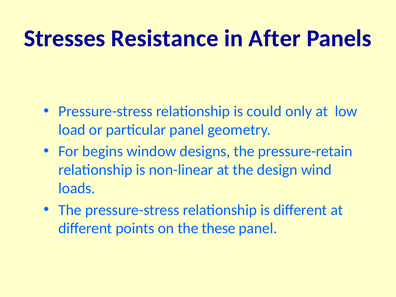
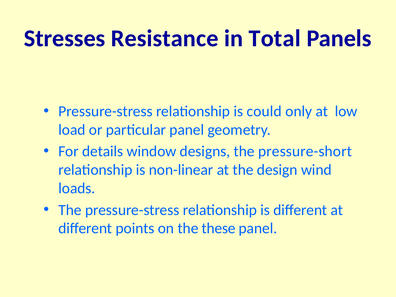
After: After -> Total
begins: begins -> details
pressure-retain: pressure-retain -> pressure-short
